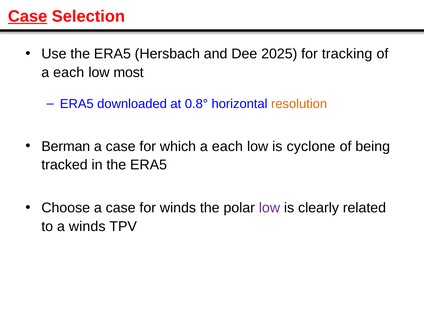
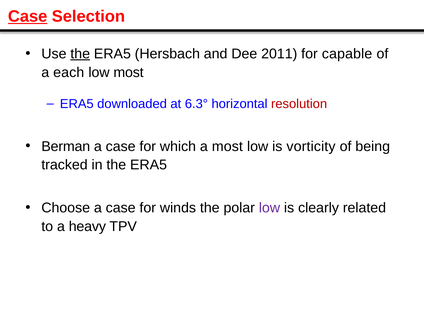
the at (80, 54) underline: none -> present
2025: 2025 -> 2011
tracking: tracking -> capable
0.8°: 0.8° -> 6.3°
resolution colour: orange -> red
which a each: each -> most
cyclone: cyclone -> vorticity
a winds: winds -> heavy
